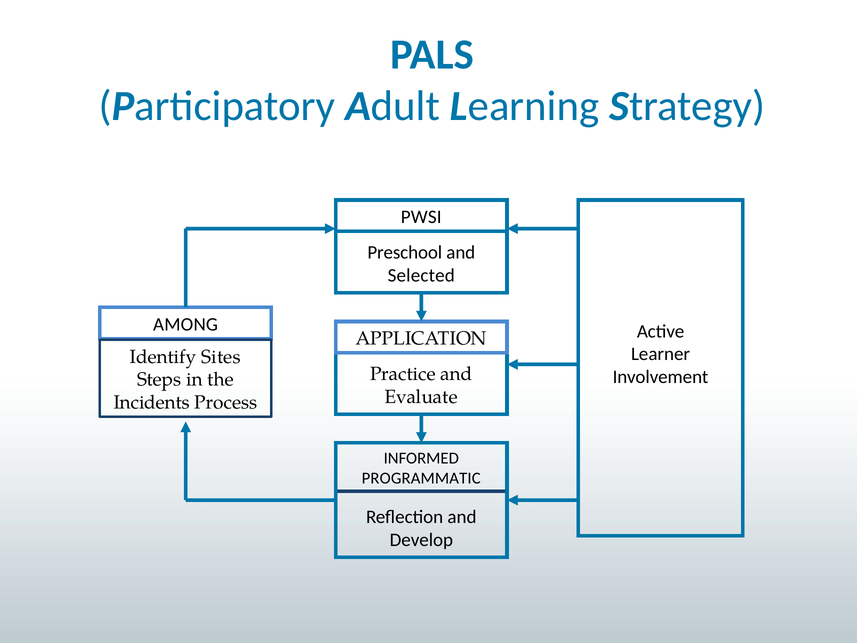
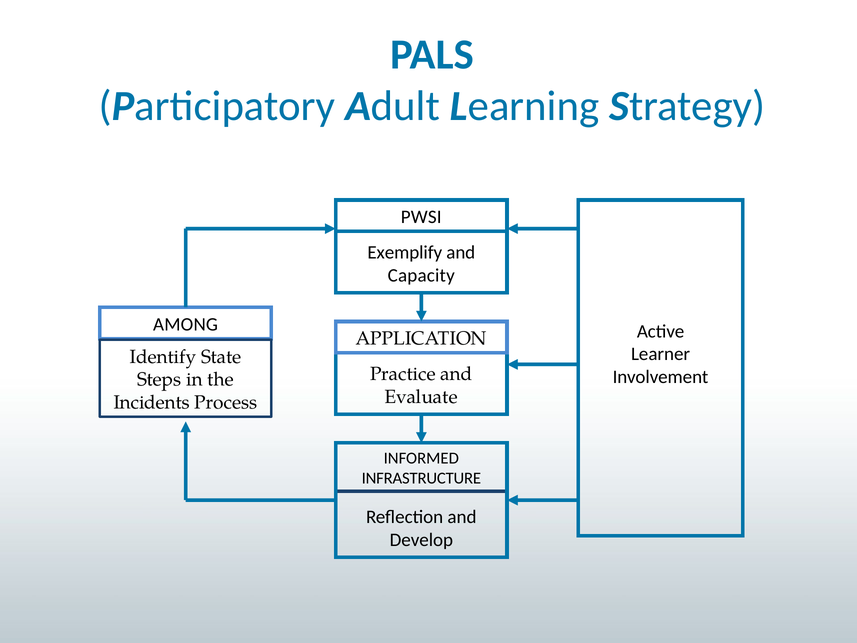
Preschool: Preschool -> Exemplify
Selected: Selected -> Capacity
Sites: Sites -> State
PROGRAMMATIC: PROGRAMMATIC -> INFRASTRUCTURE
